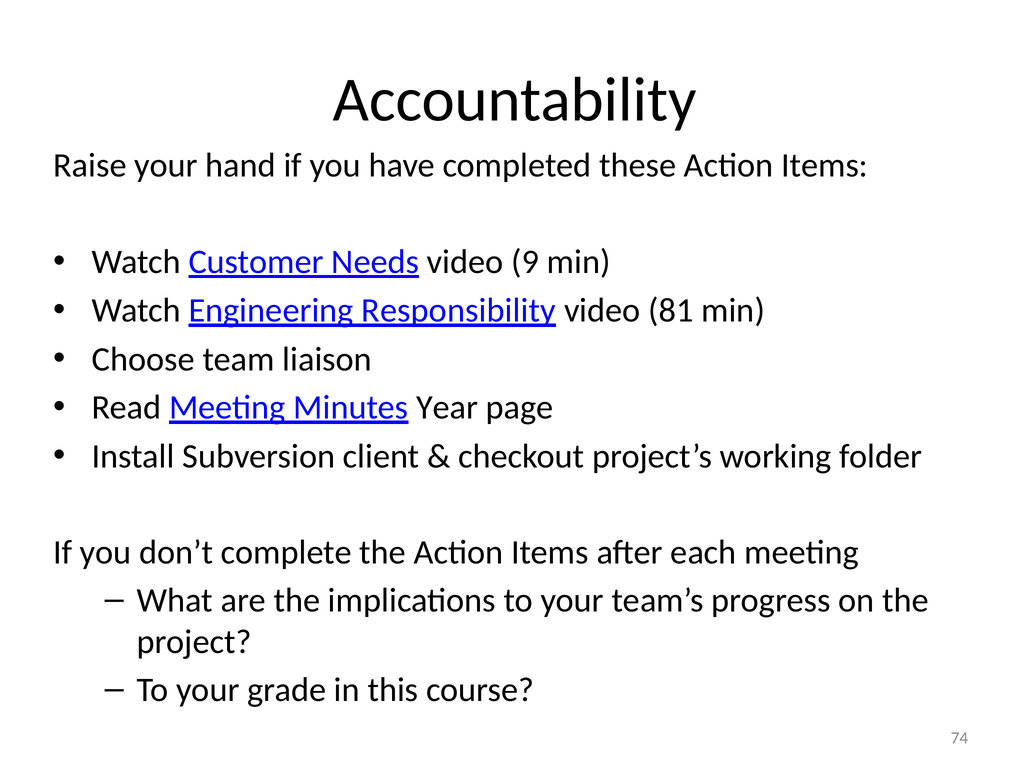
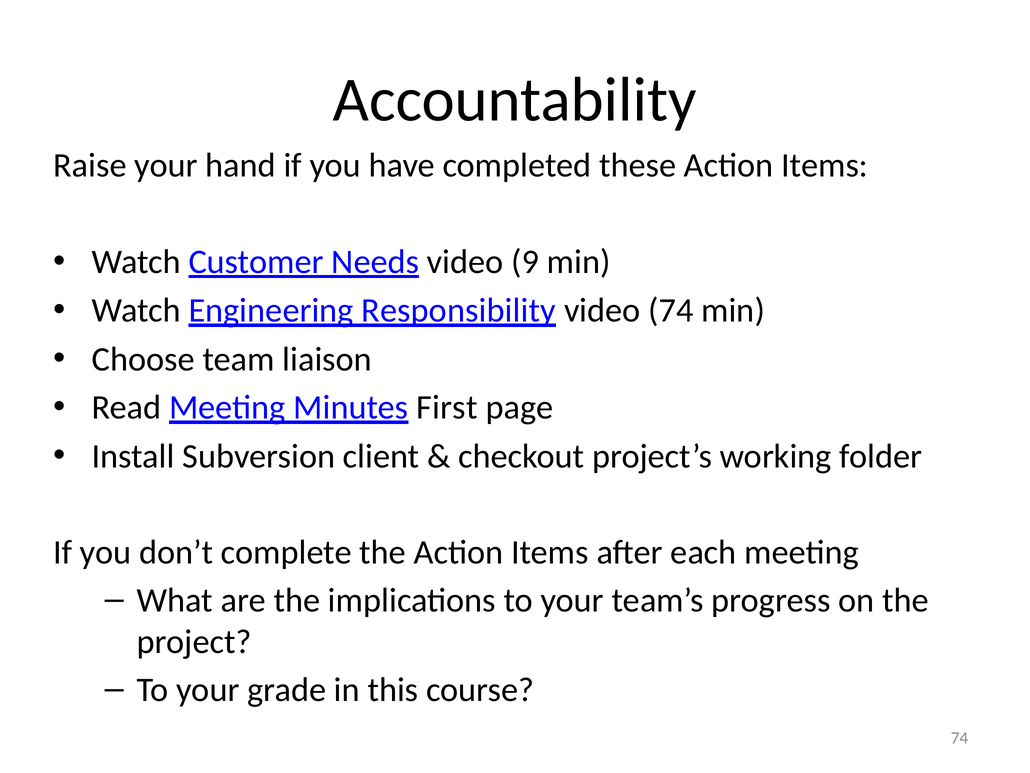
video 81: 81 -> 74
Year: Year -> First
